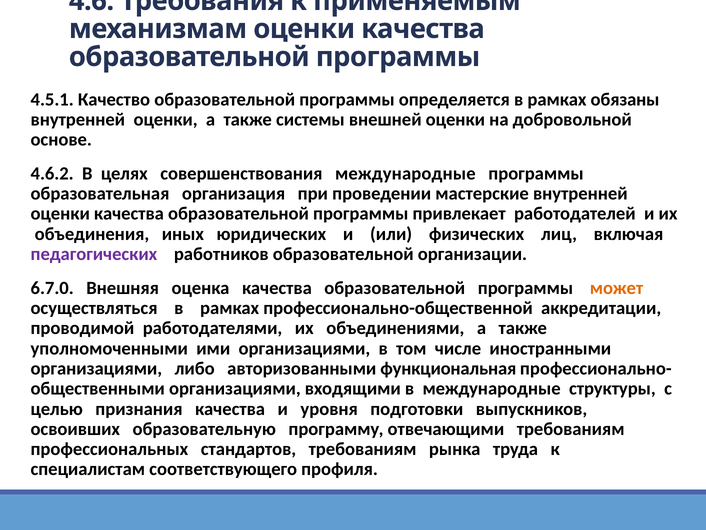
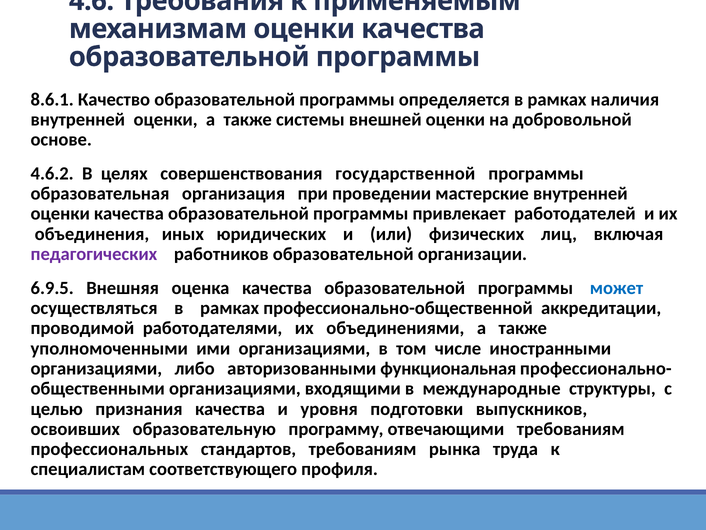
4.5.1: 4.5.1 -> 8.6.1
обязаны: обязаны -> наличия
совершенствования международные: международные -> государственной
6.7.0: 6.7.0 -> 6.9.5
может colour: orange -> blue
